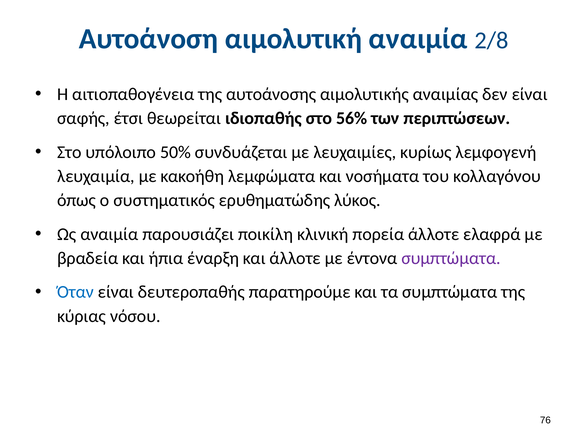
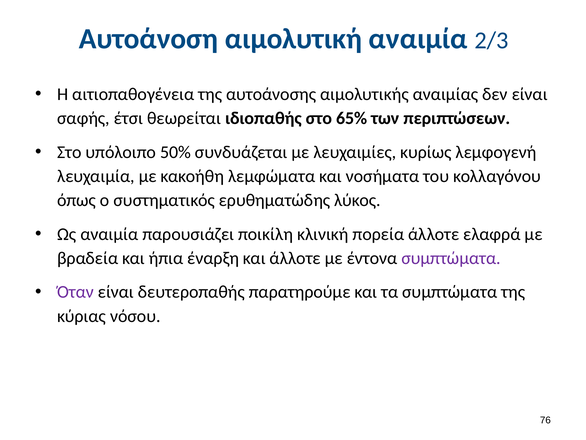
2/8: 2/8 -> 2/3
56%: 56% -> 65%
Όταν colour: blue -> purple
